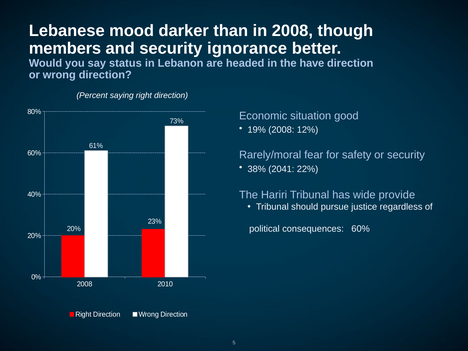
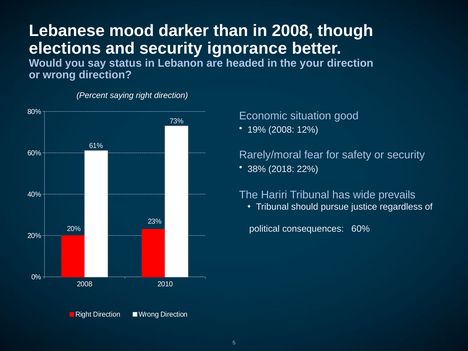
members: members -> elections
have: have -> your
2041: 2041 -> 2018
provide: provide -> prevails
